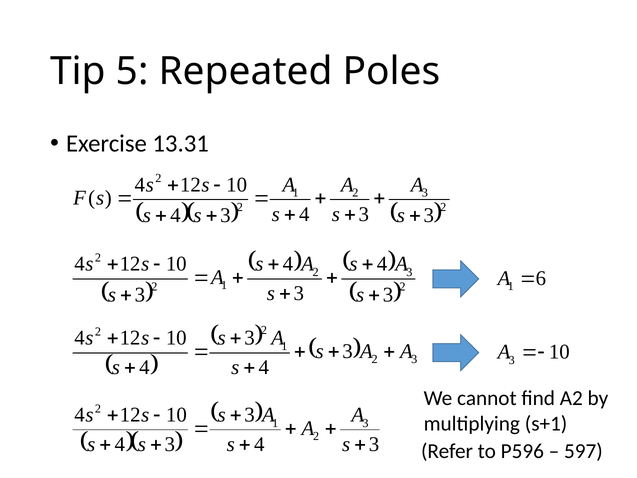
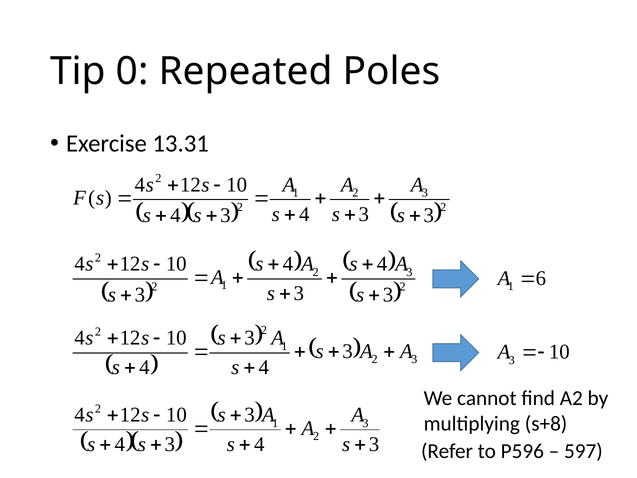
5: 5 -> 0
s+1: s+1 -> s+8
